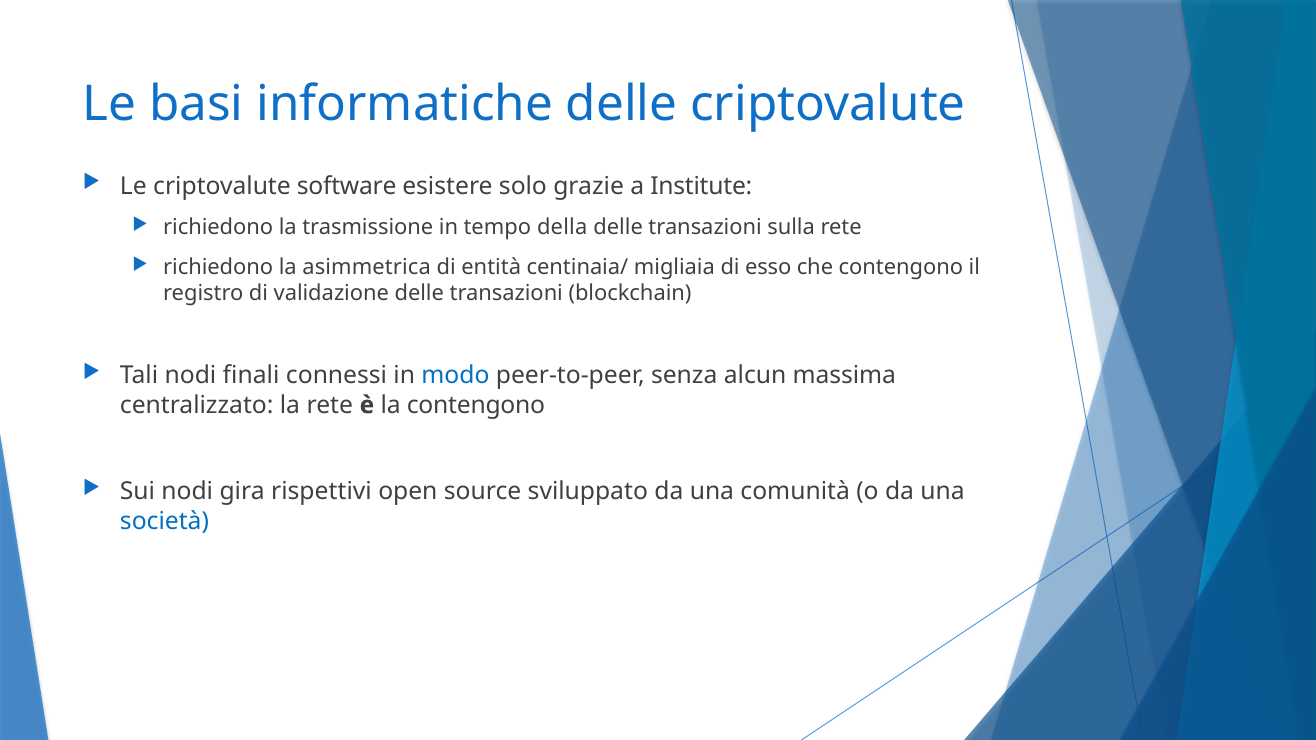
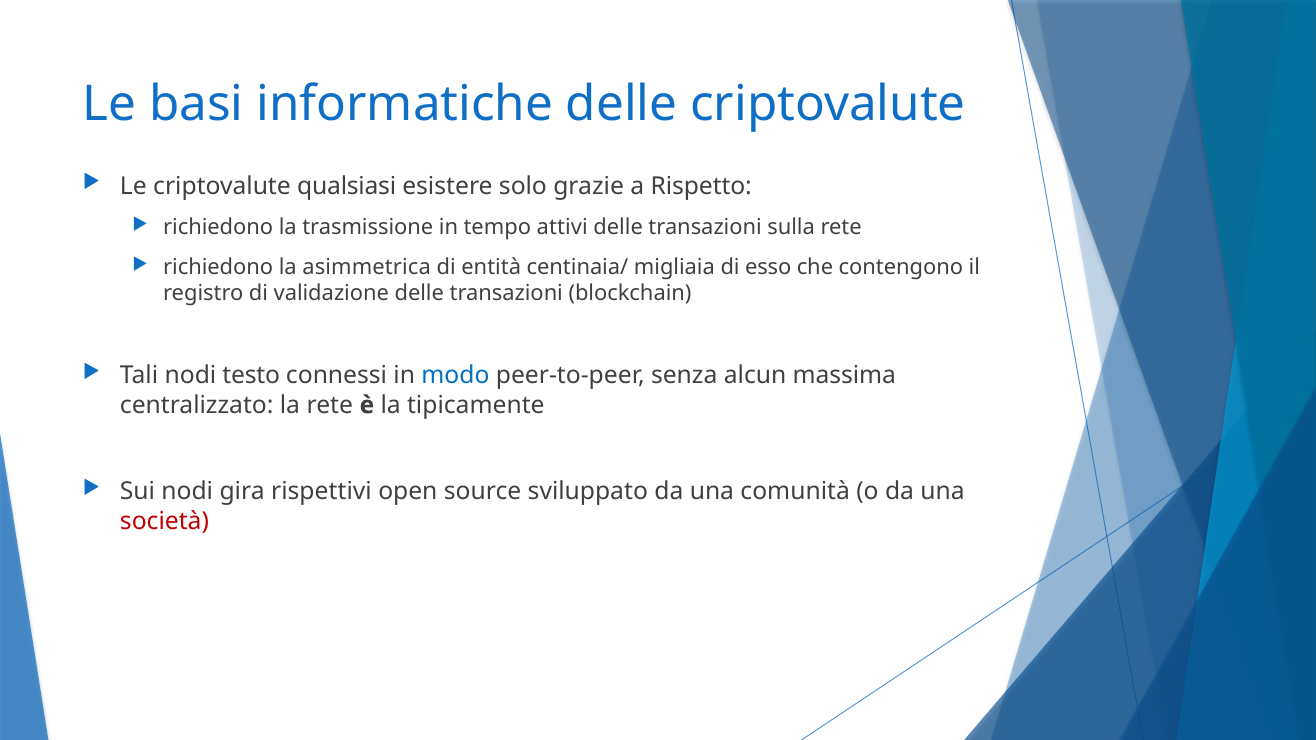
software: software -> qualsiasi
Institute: Institute -> Rispetto
della: della -> attivi
finali: finali -> testo
la contengono: contengono -> tipicamente
società colour: blue -> red
